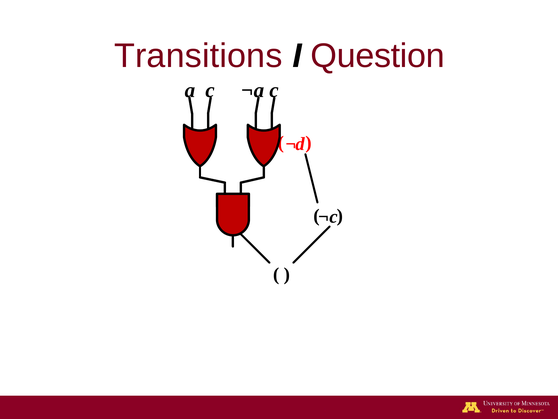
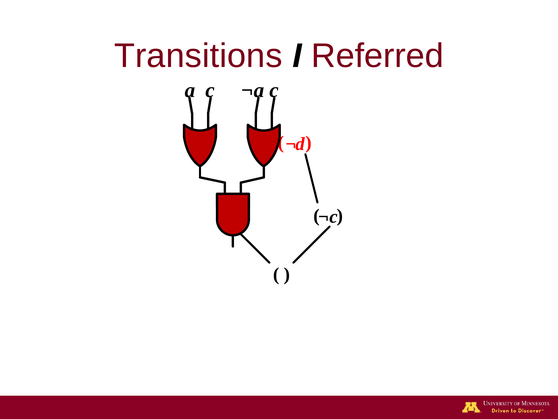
Question: Question -> Referred
